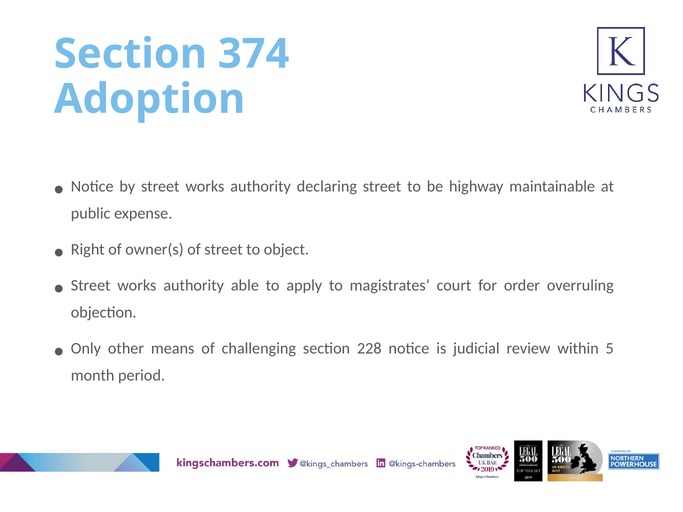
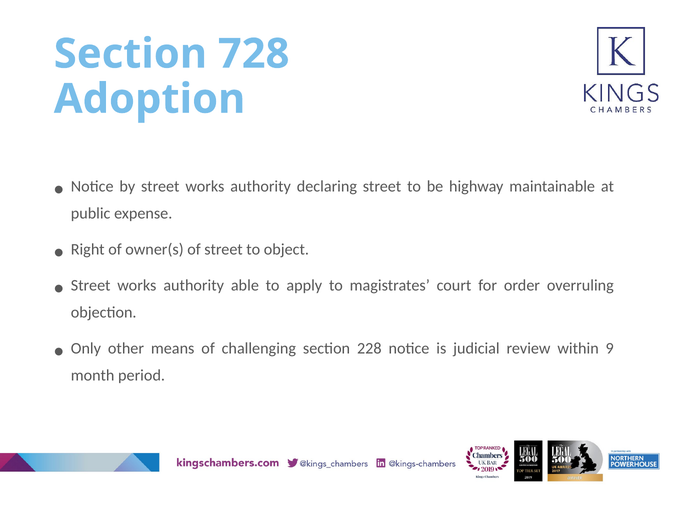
374: 374 -> 728
5: 5 -> 9
